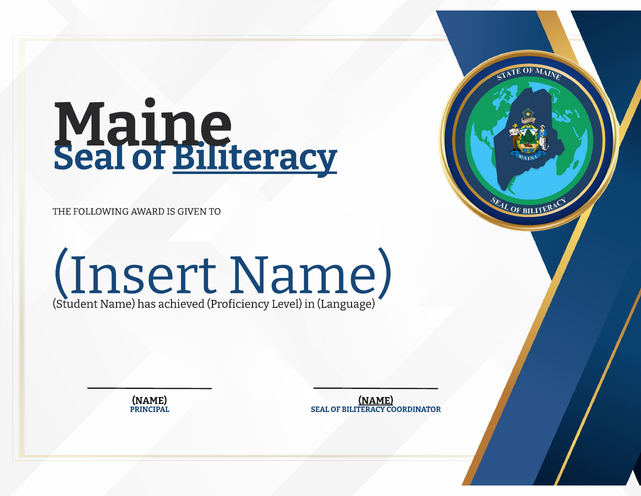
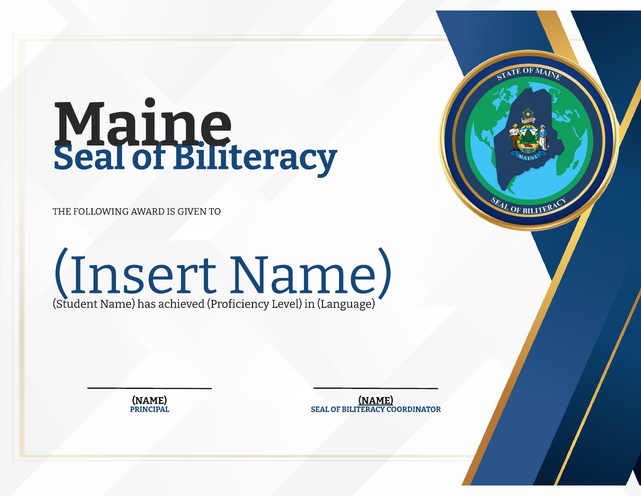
Biliteracy at (255, 157) underline: present -> none
